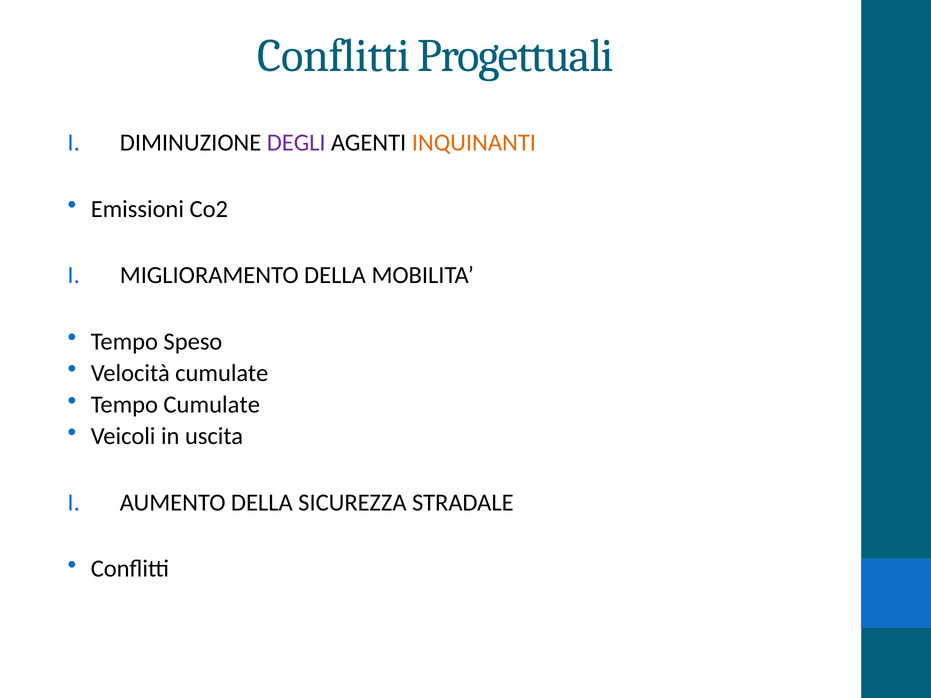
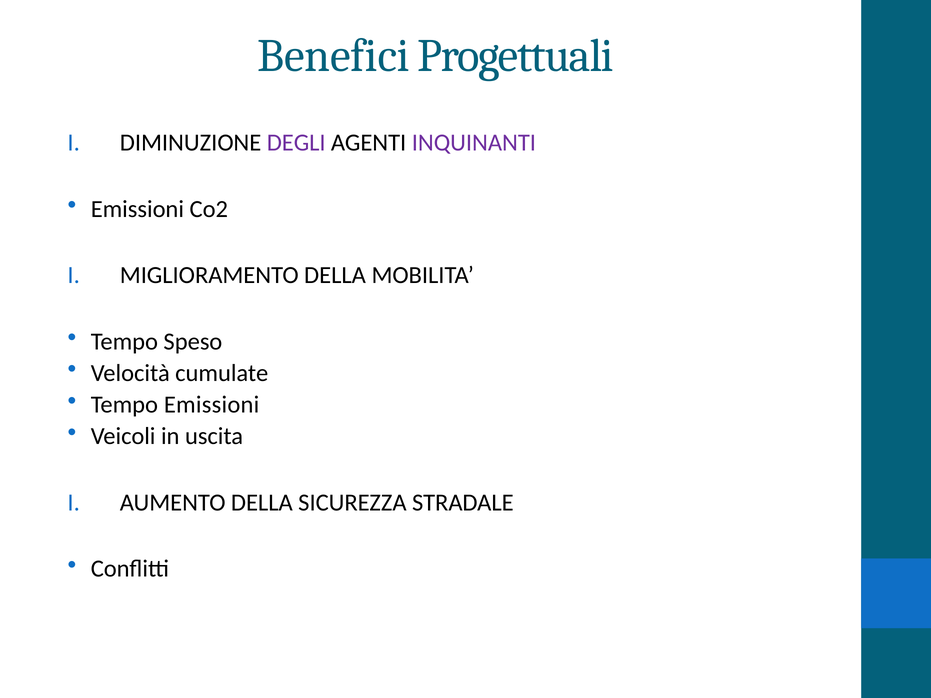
Conflitti at (334, 56): Conflitti -> Benefici
INQUINANTI colour: orange -> purple
Tempo Cumulate: Cumulate -> Emissioni
